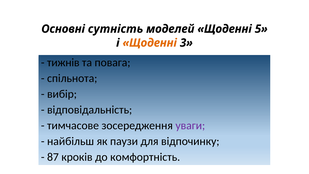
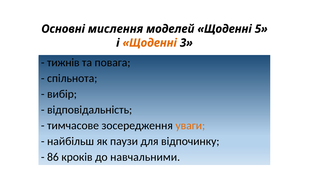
сутність: сутність -> мислення
уваги colour: purple -> orange
87: 87 -> 86
комфортність: комфортність -> навчальними
